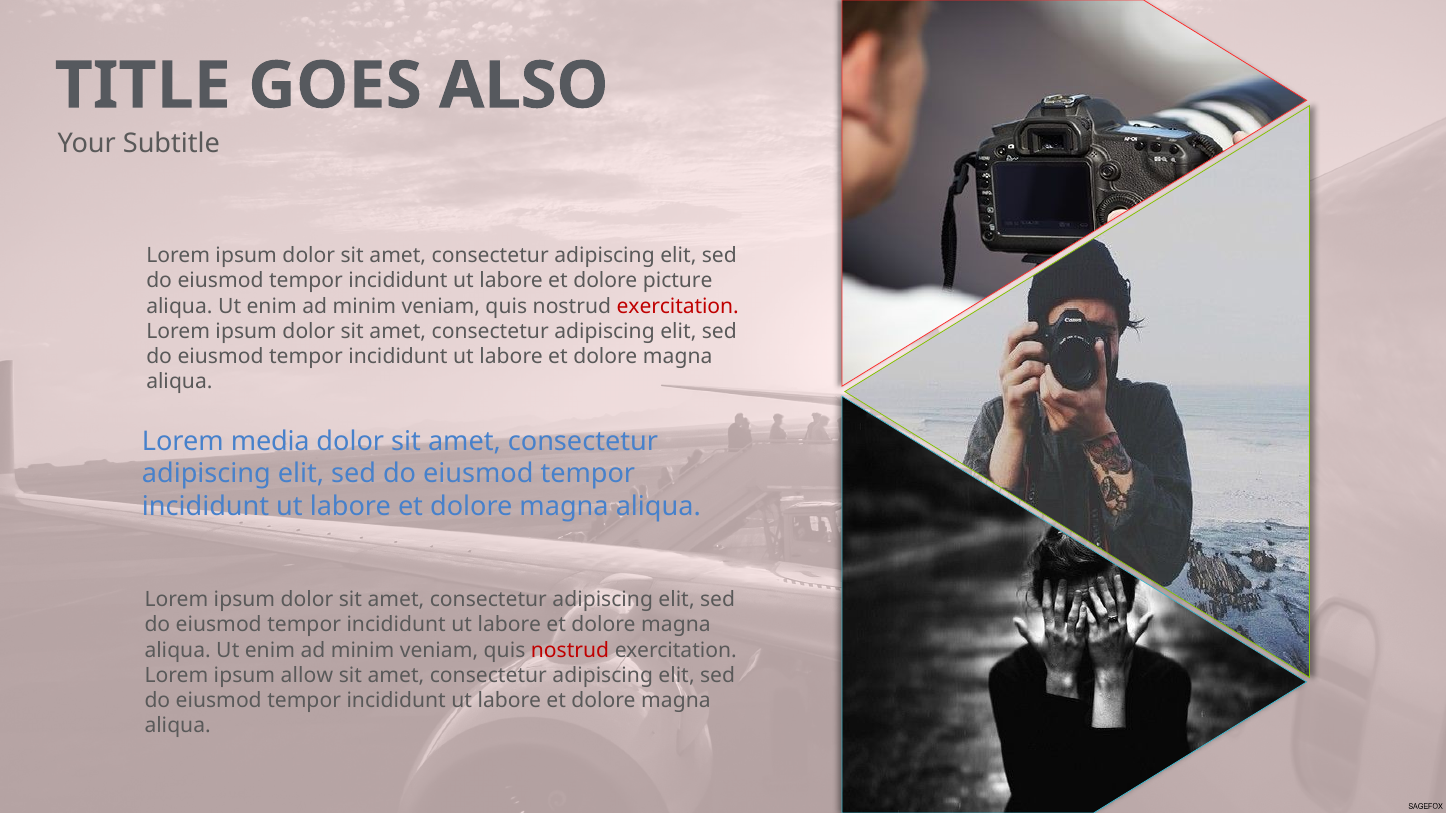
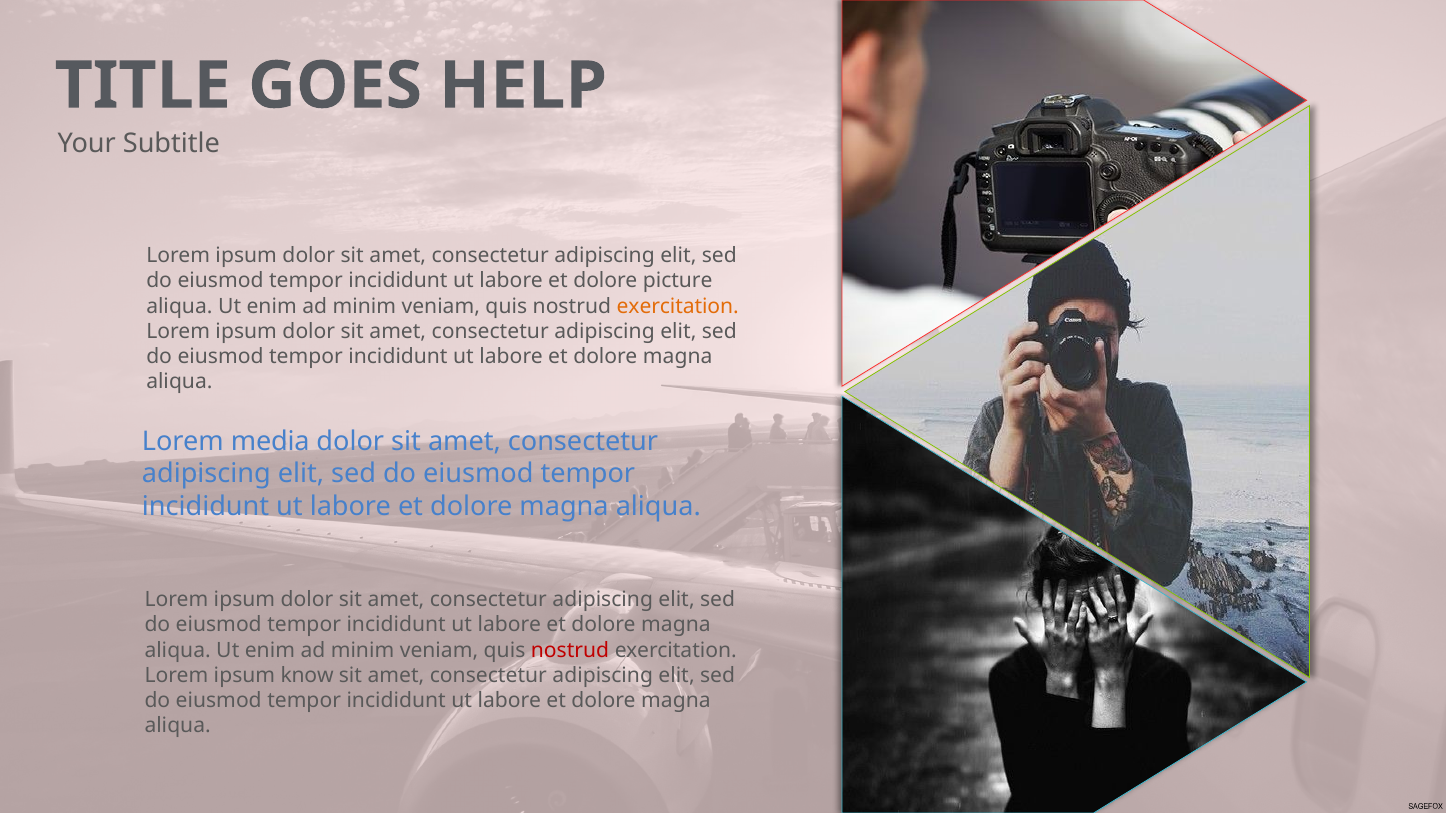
ALSO: ALSO -> HELP
exercitation at (678, 306) colour: red -> orange
allow: allow -> know
